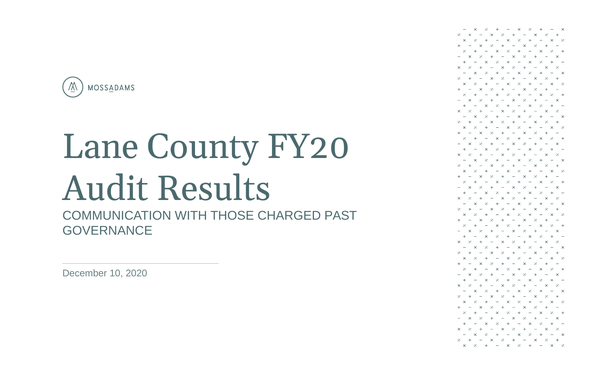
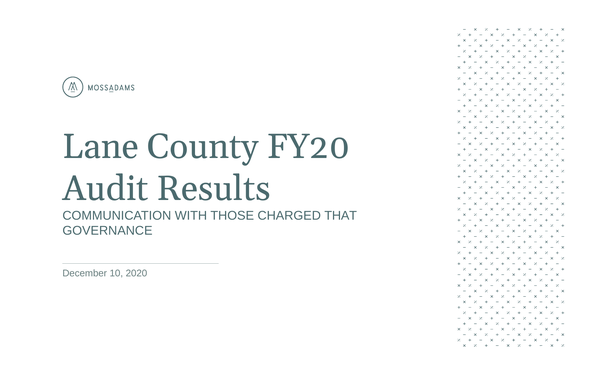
PAST: PAST -> THAT
